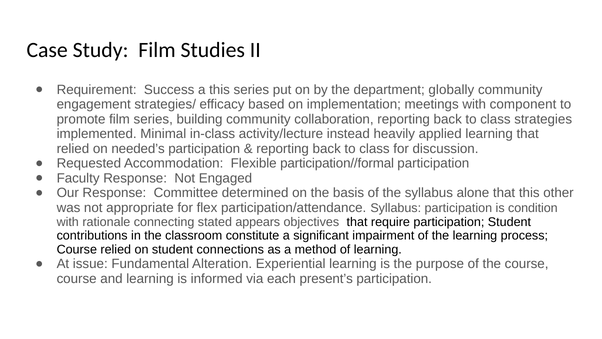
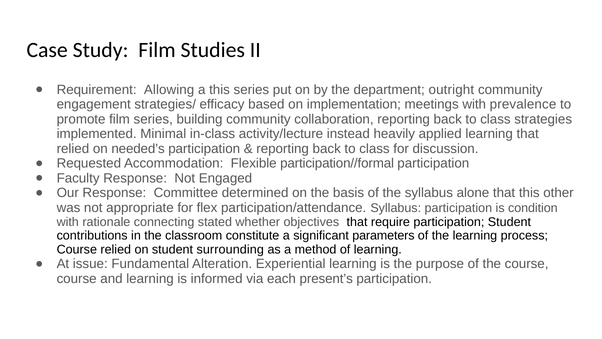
Success: Success -> Allowing
globally: globally -> outright
component: component -> prevalence
appears: appears -> whether
impairment: impairment -> parameters
connections: connections -> surrounding
